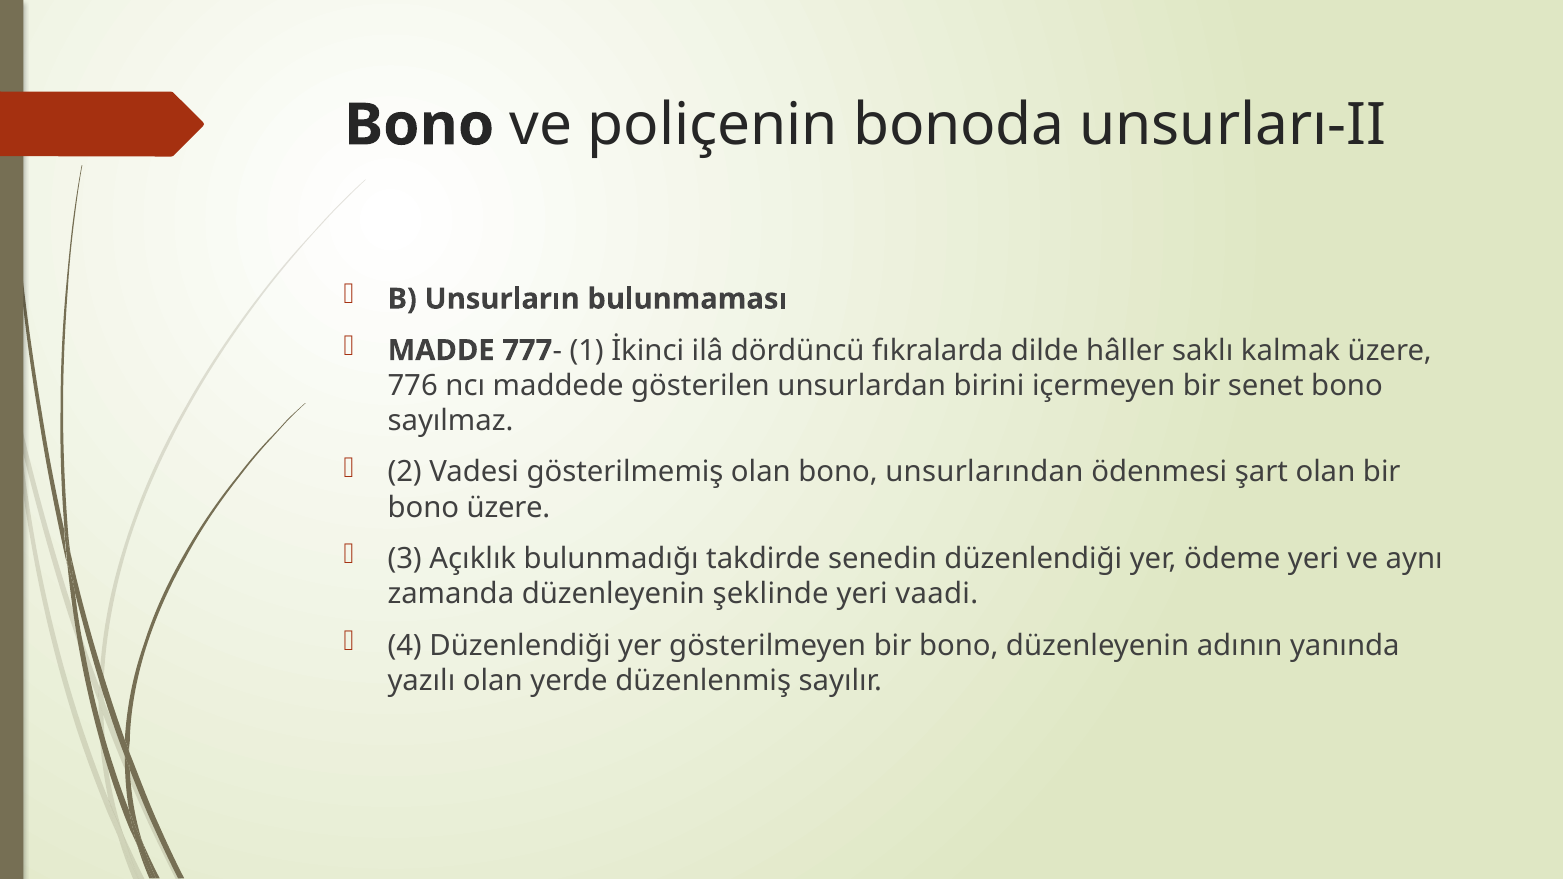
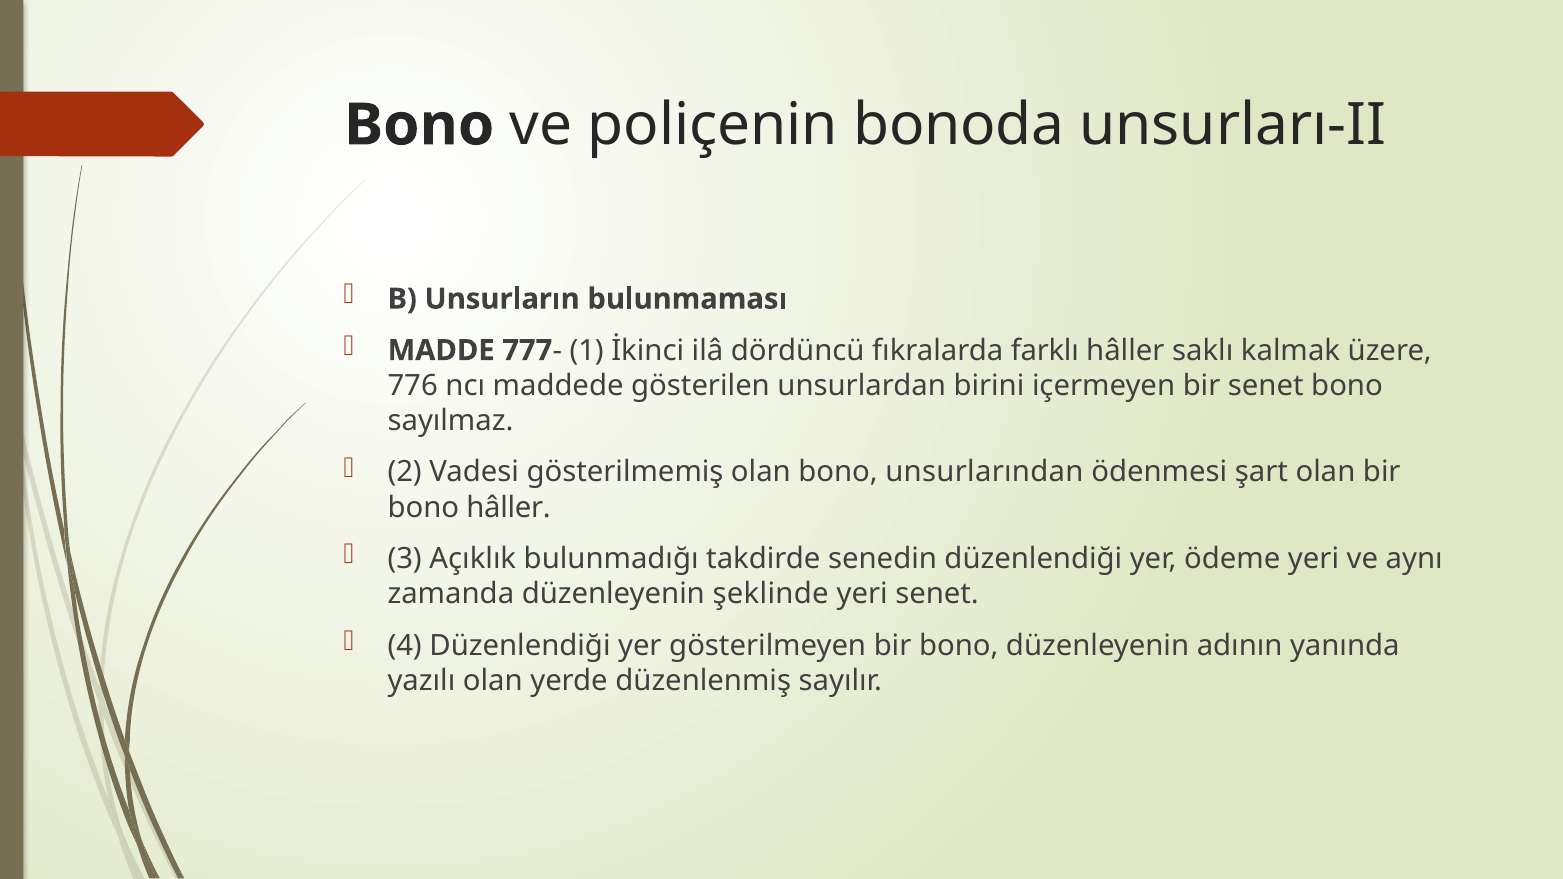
dilde: dilde -> farklı
bono üzere: üzere -> hâller
yeri vaadi: vaadi -> senet
